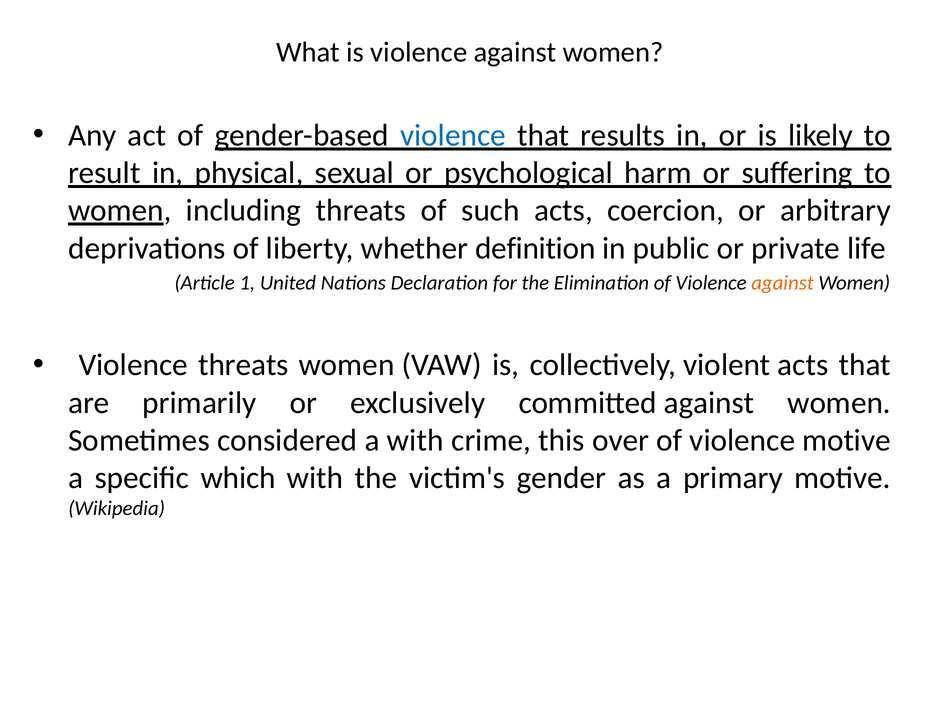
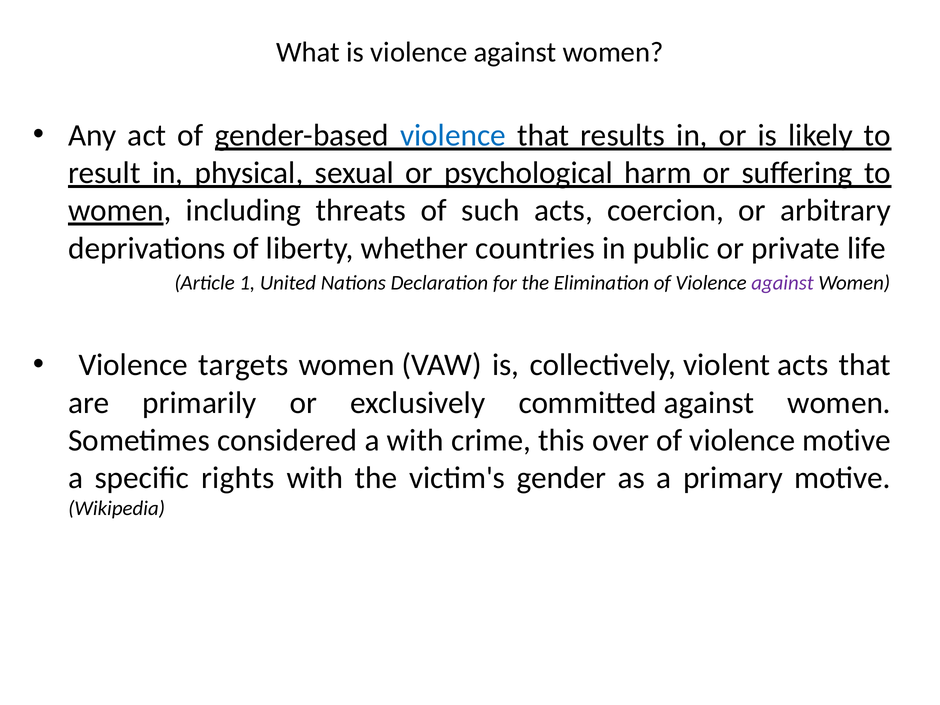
definition: definition -> countries
against at (783, 283) colour: orange -> purple
Violence threats: threats -> targets
which: which -> rights
